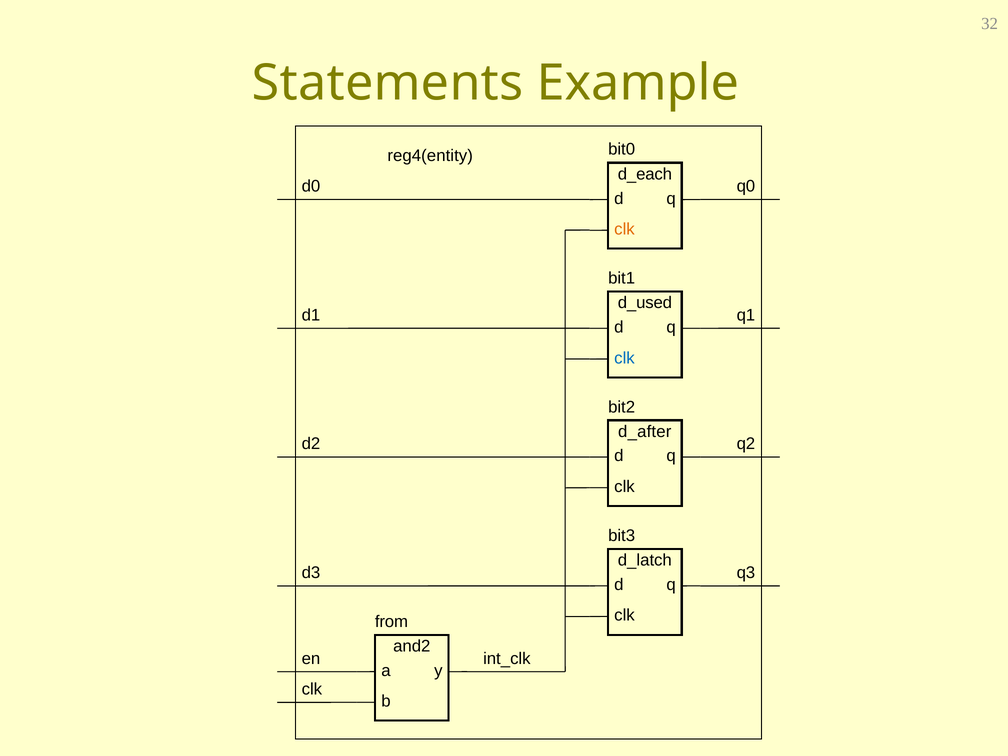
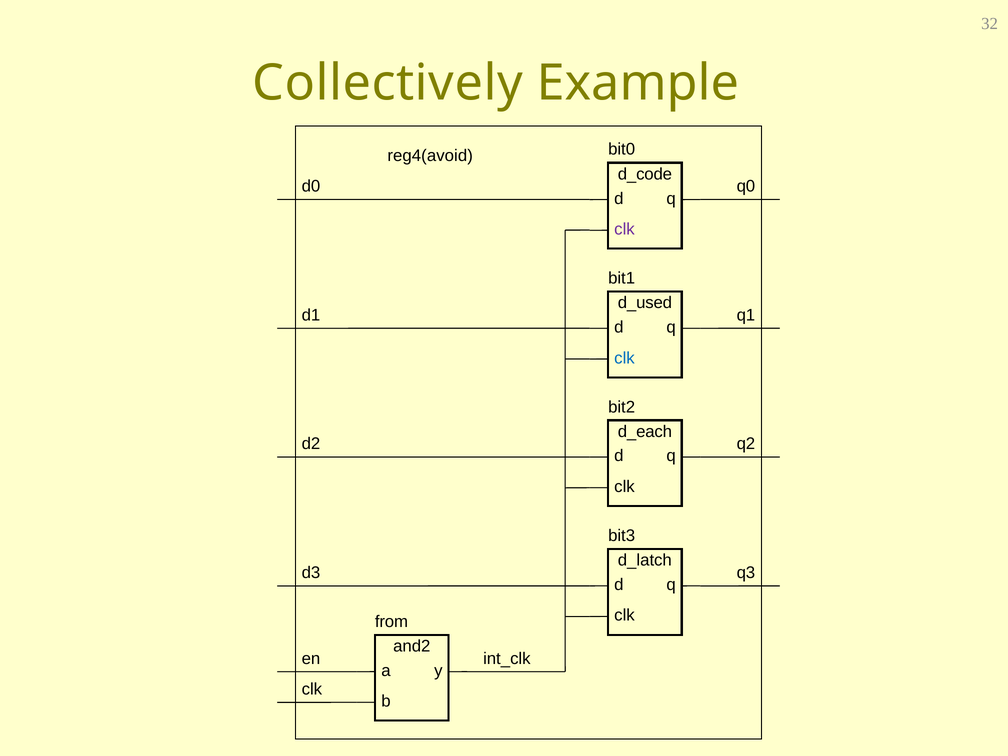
Statements: Statements -> Collectively
reg4(entity: reg4(entity -> reg4(avoid
d_each: d_each -> d_code
clk at (624, 229) colour: orange -> purple
d_after: d_after -> d_each
